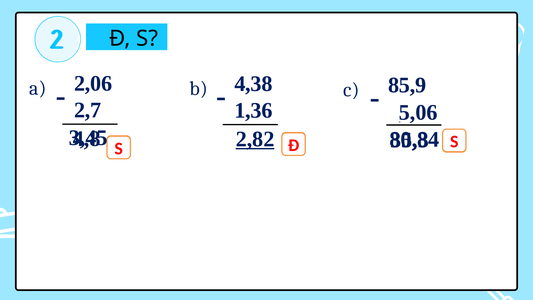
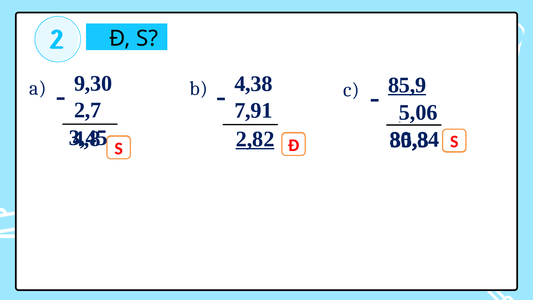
2,06: 2,06 -> 9,30
85,9 underline: none -> present
1,36: 1,36 -> 7,91
